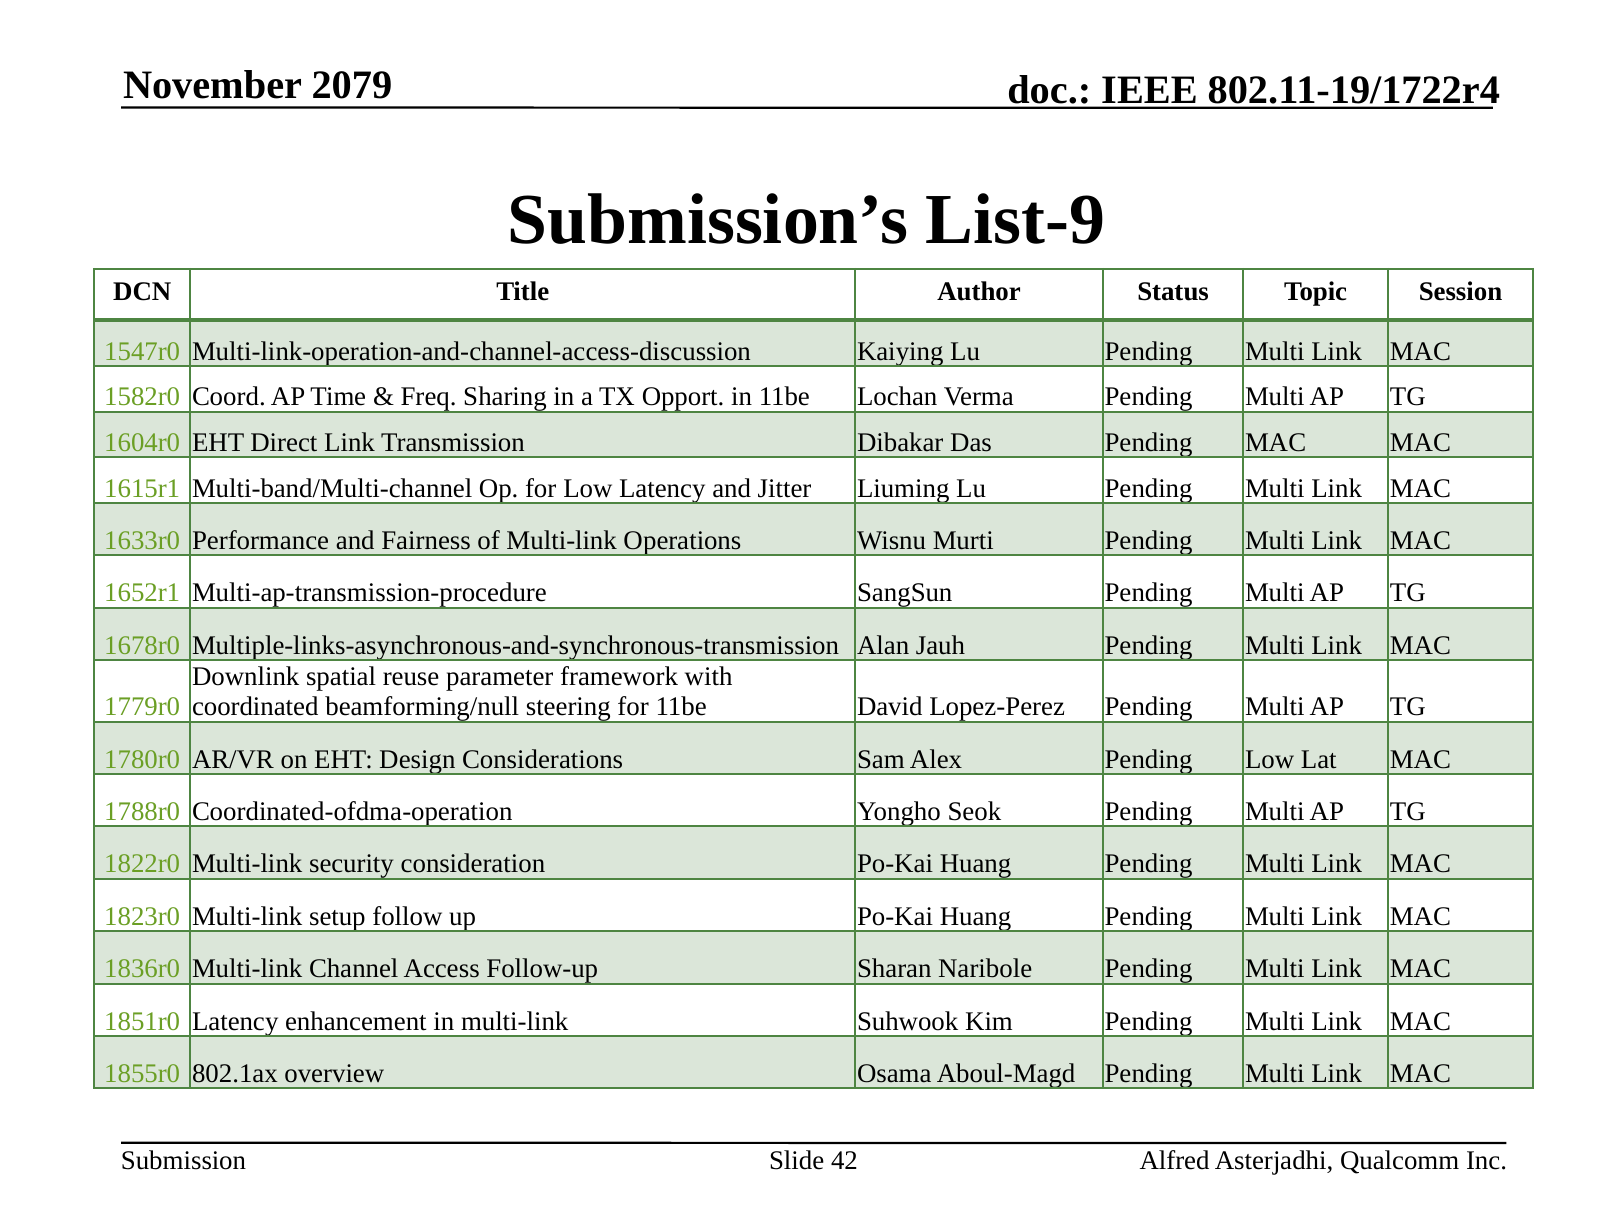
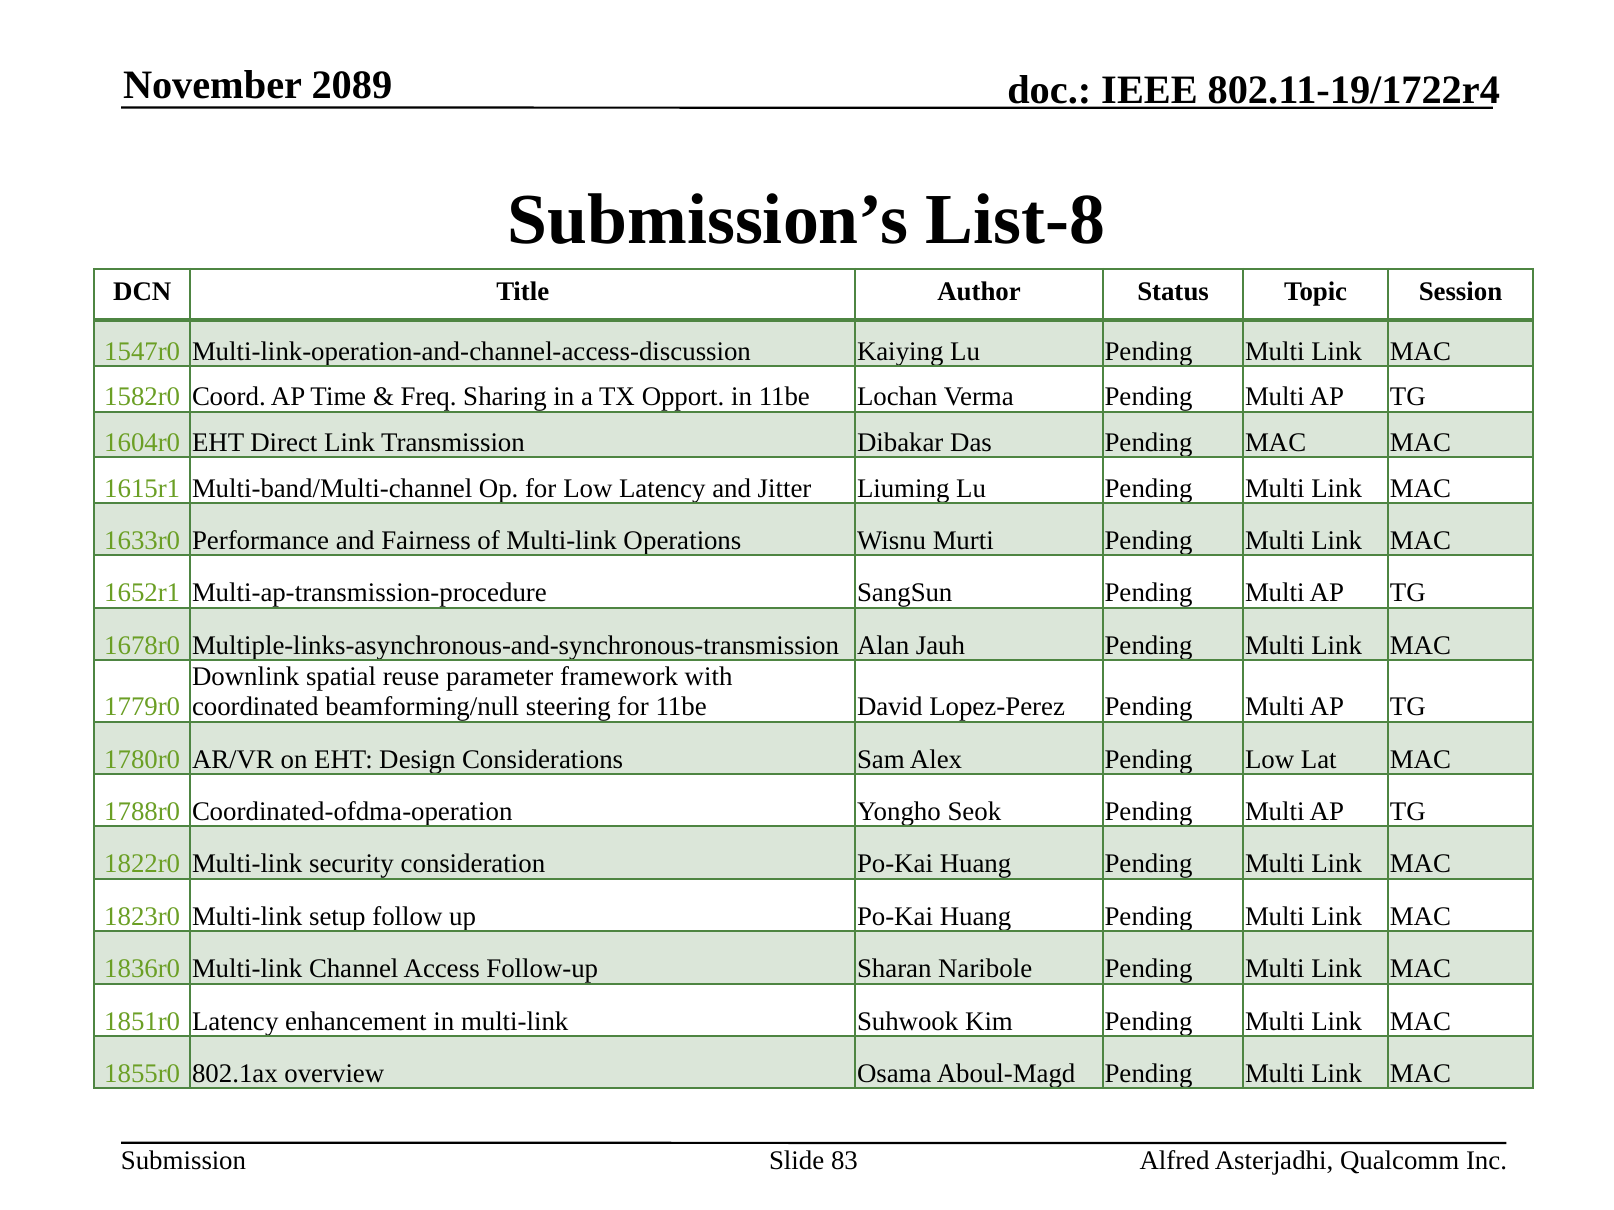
2079: 2079 -> 2089
List-9: List-9 -> List-8
42: 42 -> 83
